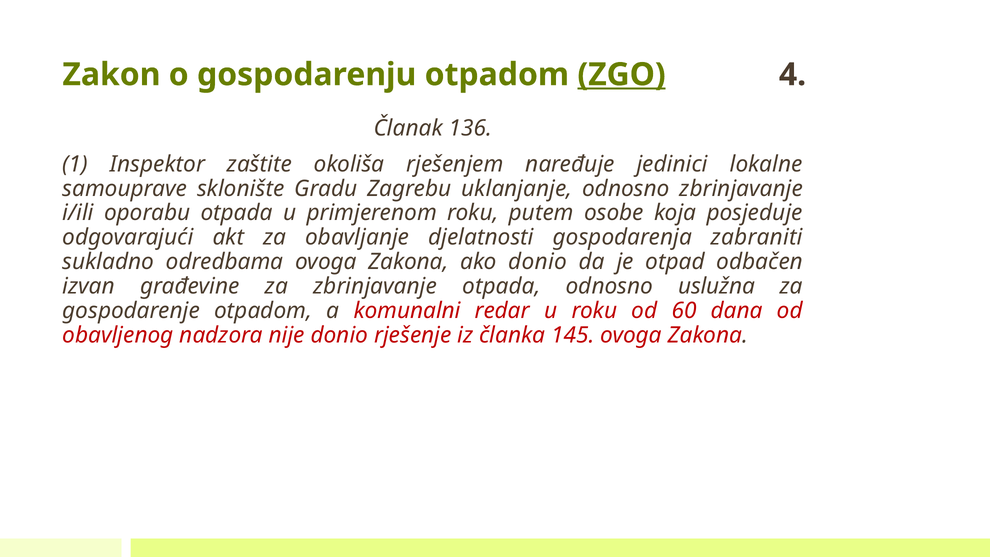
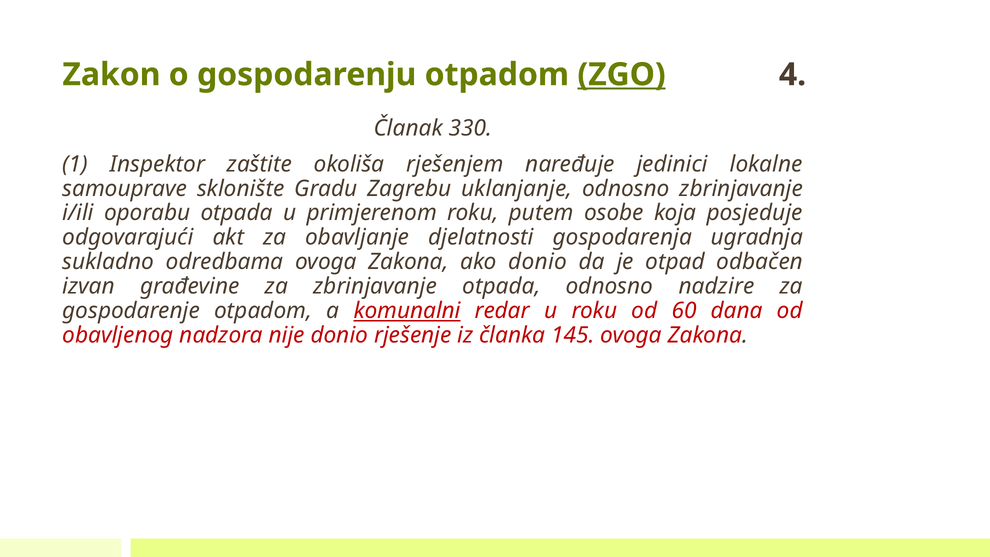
136: 136 -> 330
zabraniti: zabraniti -> ugradnja
uslužna: uslužna -> nadzire
komunalni underline: none -> present
